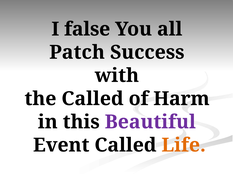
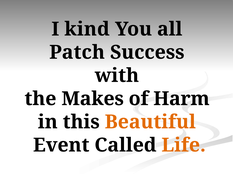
false: false -> kind
the Called: Called -> Makes
Beautiful colour: purple -> orange
